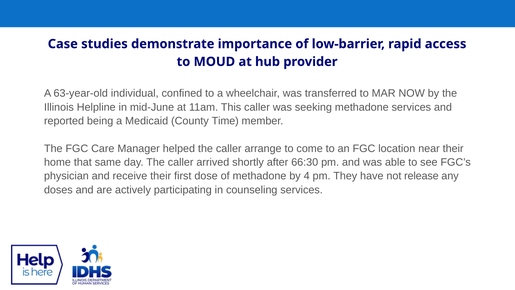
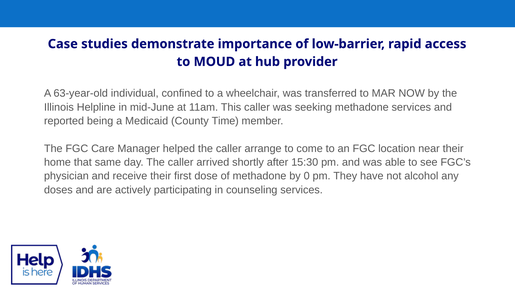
66:30: 66:30 -> 15:30
4: 4 -> 0
release: release -> alcohol
